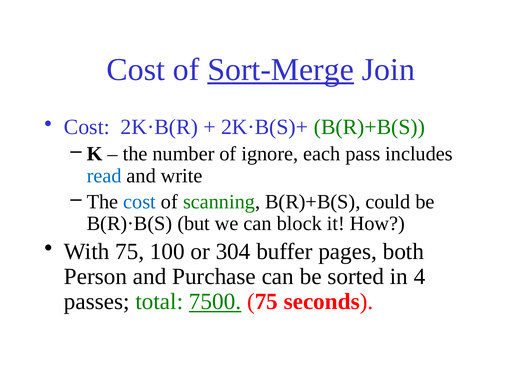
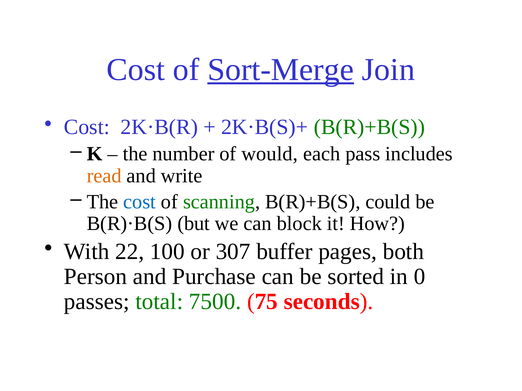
ignore: ignore -> would
read colour: blue -> orange
With 75: 75 -> 22
304: 304 -> 307
4: 4 -> 0
7500 underline: present -> none
